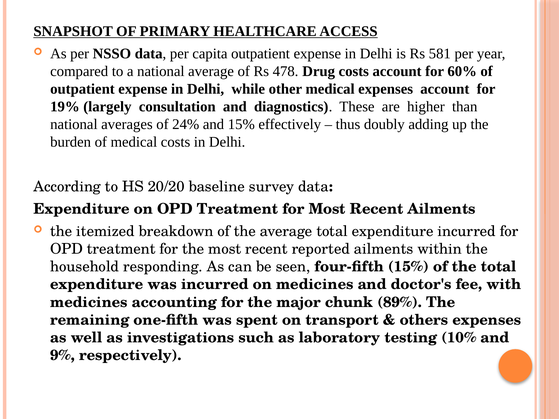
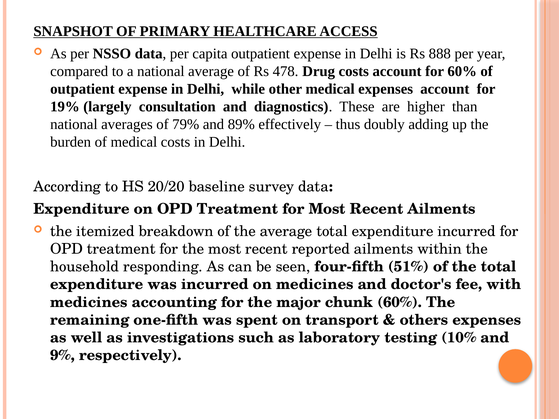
581: 581 -> 888
24%: 24% -> 79%
and 15%: 15% -> 89%
four-fifth 15%: 15% -> 51%
chunk 89%: 89% -> 60%
